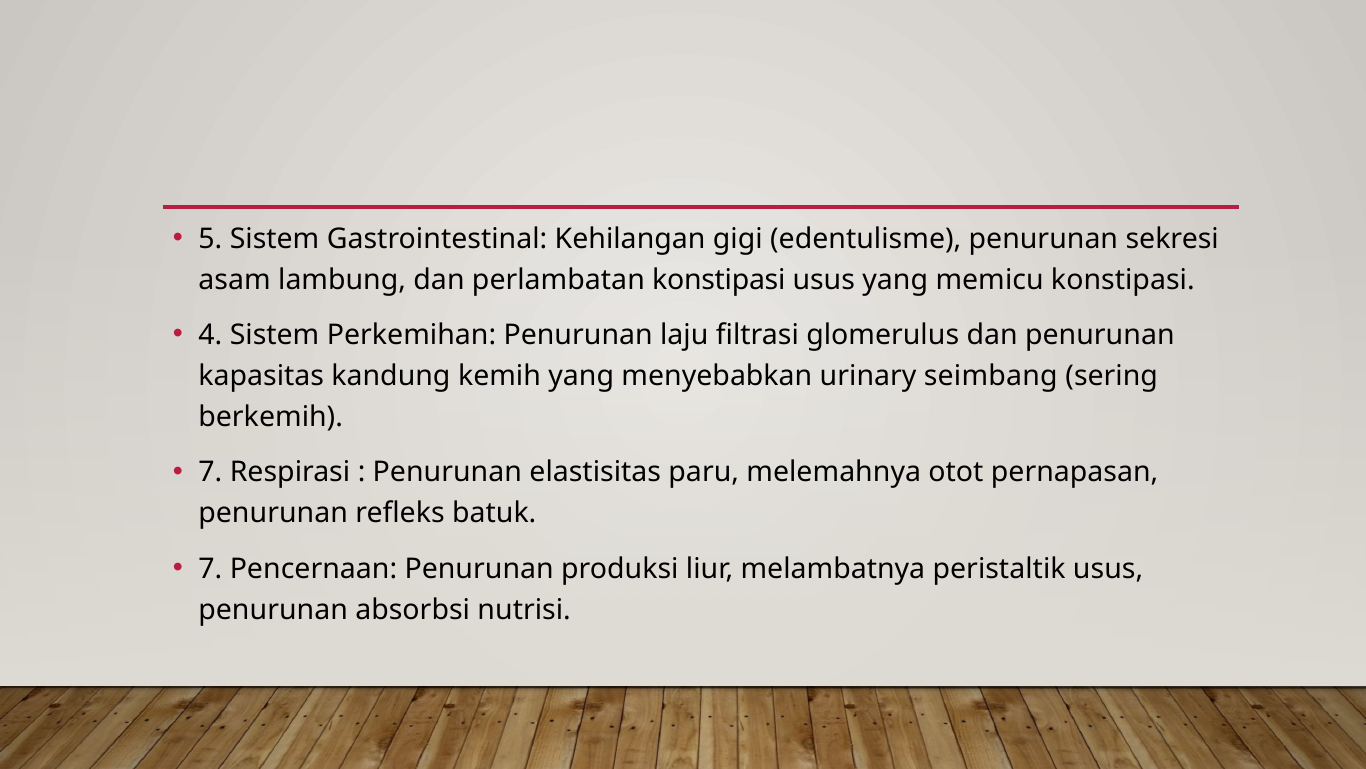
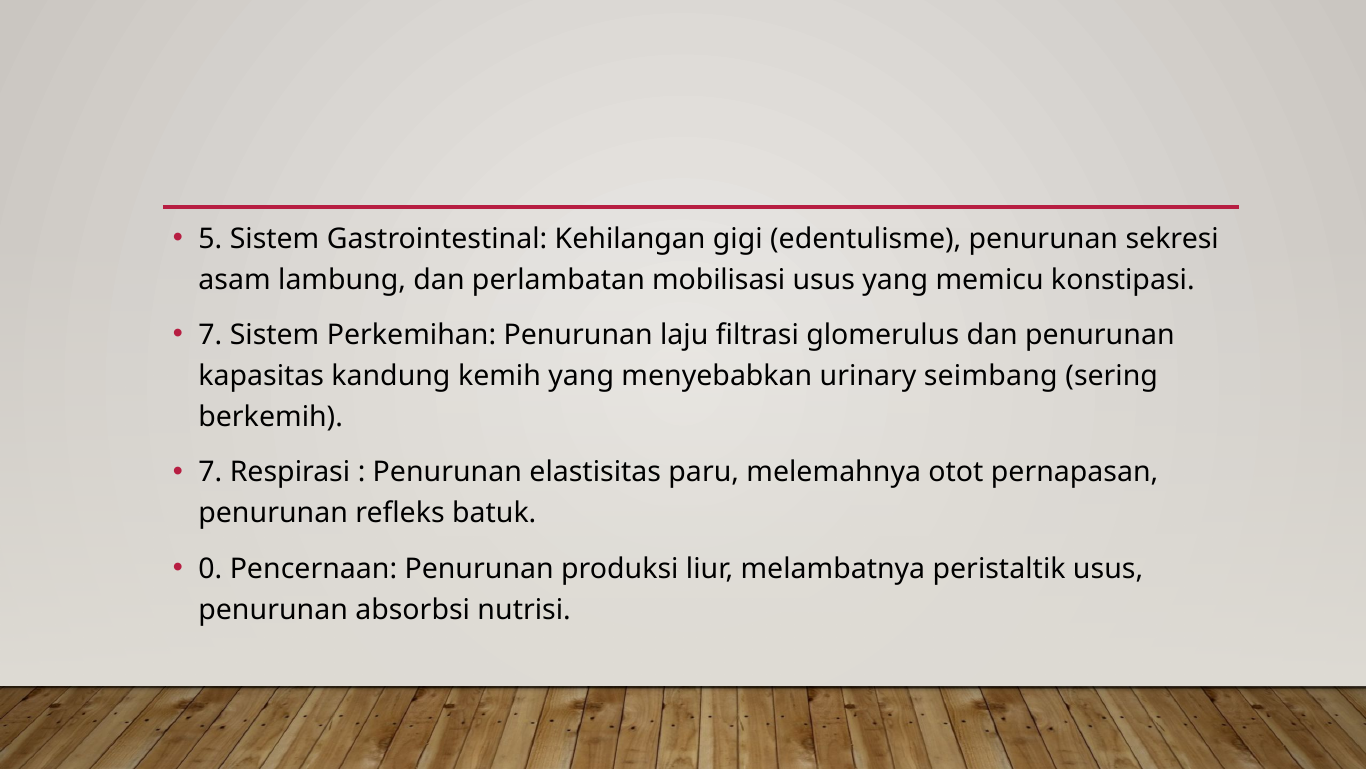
perlambatan konstipasi: konstipasi -> mobilisasi
4 at (210, 335): 4 -> 7
7 at (210, 568): 7 -> 0
